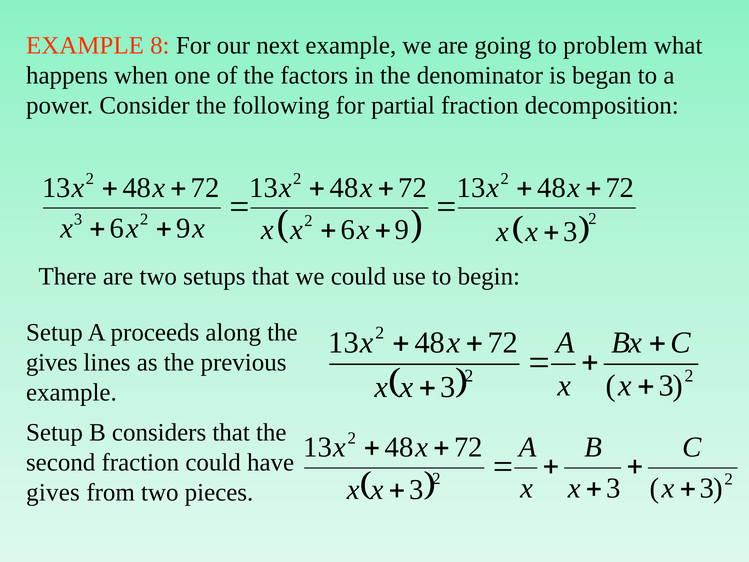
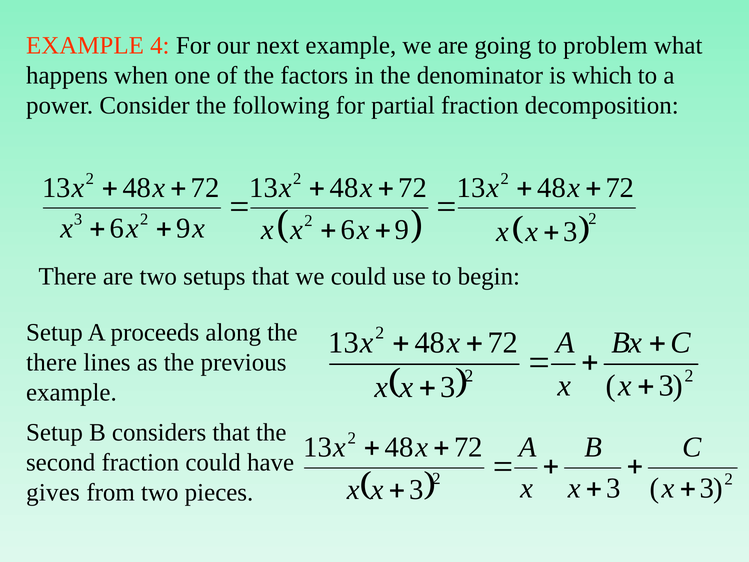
8: 8 -> 4
began: began -> which
gives at (52, 362): gives -> there
